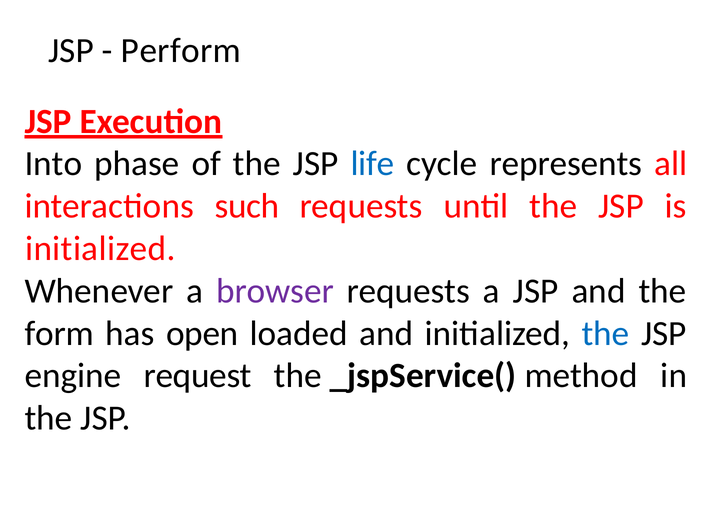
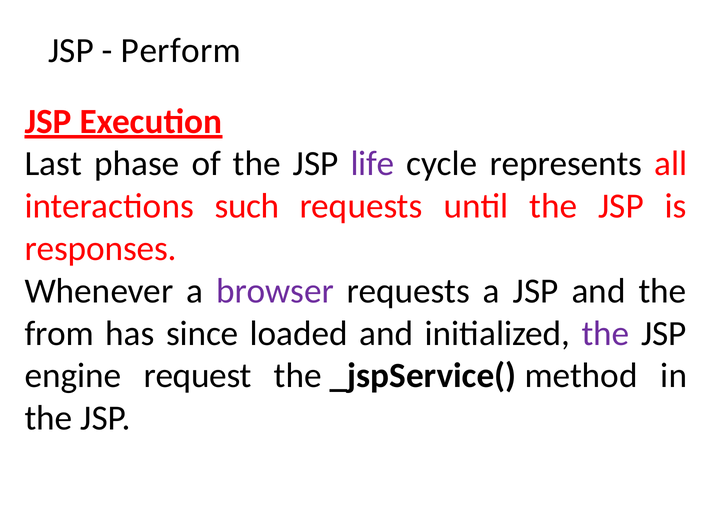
Into: Into -> Last
life colour: blue -> purple
initialized at (100, 248): initialized -> responses
form: form -> from
open: open -> since
the at (606, 333) colour: blue -> purple
